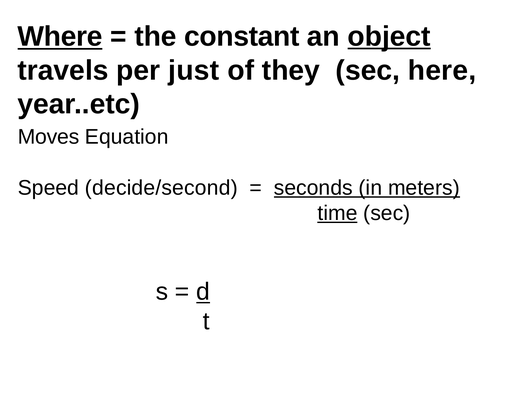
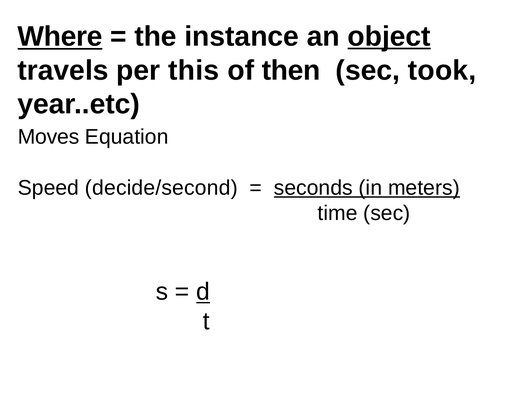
constant: constant -> instance
just: just -> this
they: they -> then
here: here -> took
time underline: present -> none
